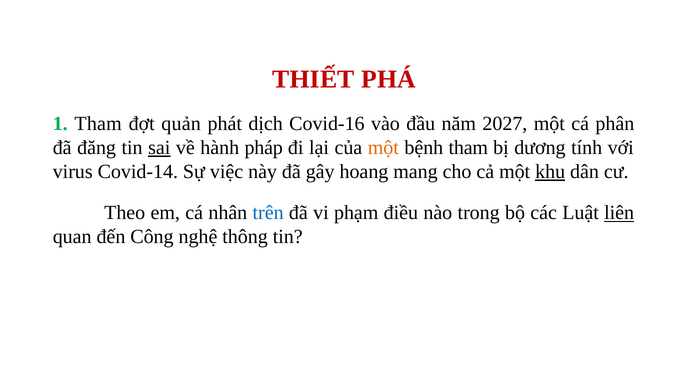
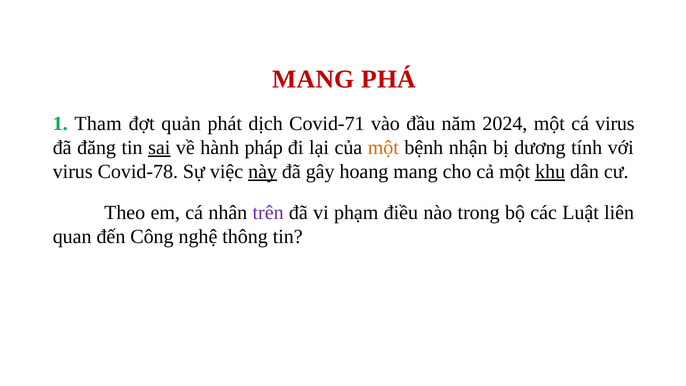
THIẾT at (313, 79): THIẾT -> MANG
Covid-16: Covid-16 -> Covid-71
2027: 2027 -> 2024
cá phân: phân -> virus
bệnh tham: tham -> nhận
Covid-14: Covid-14 -> Covid-78
này underline: none -> present
trên colour: blue -> purple
liên underline: present -> none
